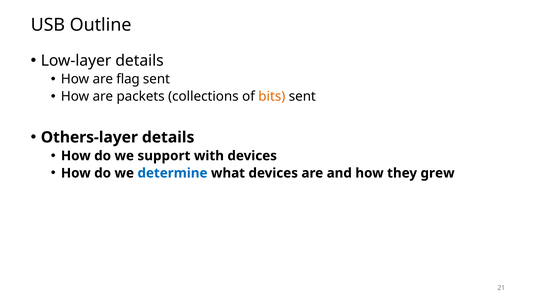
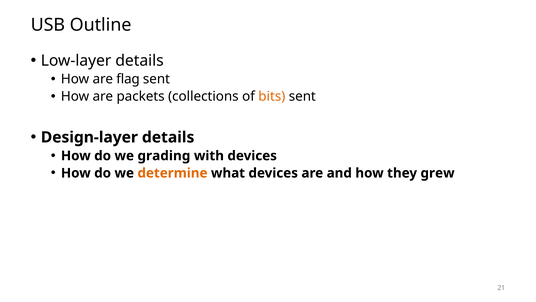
Others-layer: Others-layer -> Design-layer
support: support -> grading
determine colour: blue -> orange
